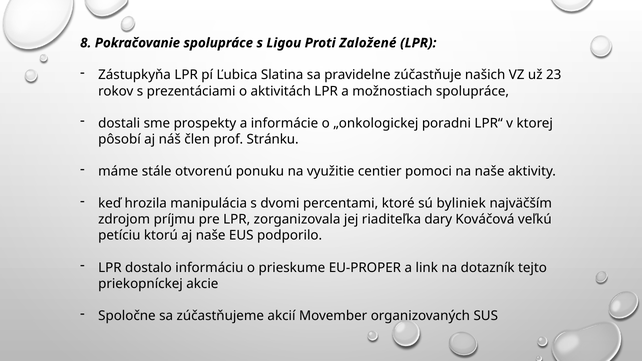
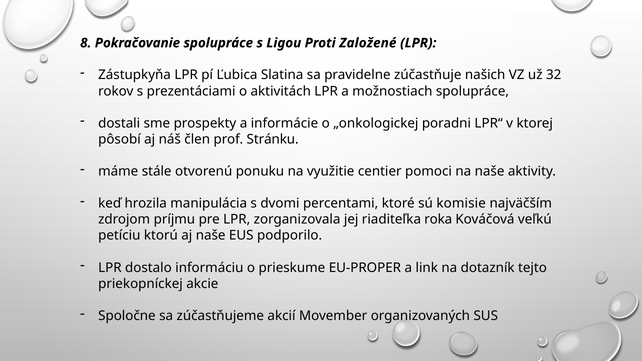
23: 23 -> 32
byliniek: byliniek -> komisie
dary: dary -> roka
